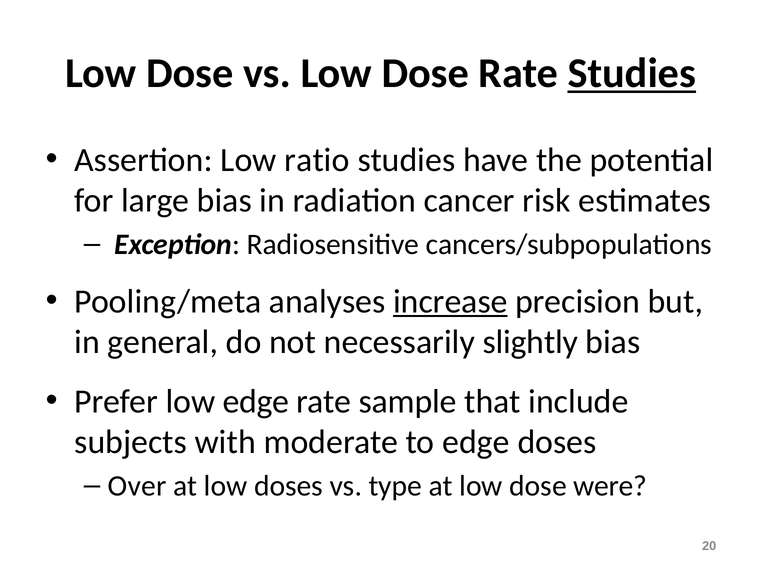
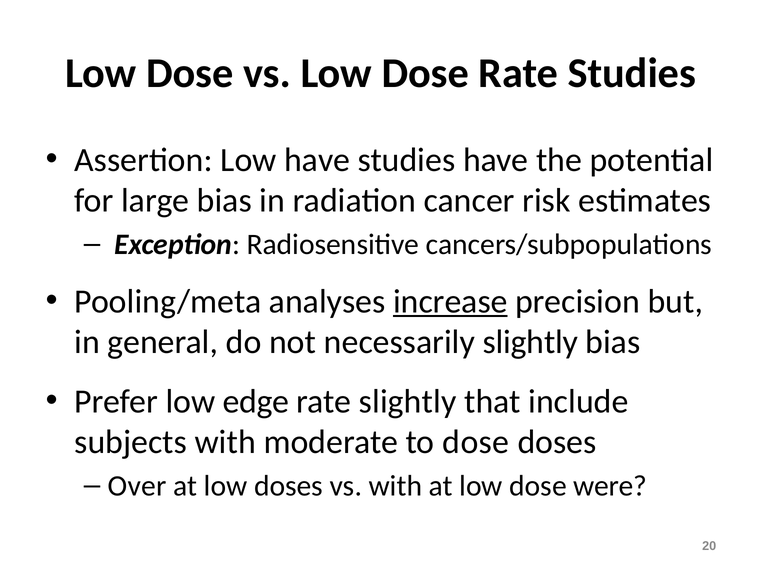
Studies at (632, 73) underline: present -> none
Low ratio: ratio -> have
rate sample: sample -> slightly
to edge: edge -> dose
vs type: type -> with
